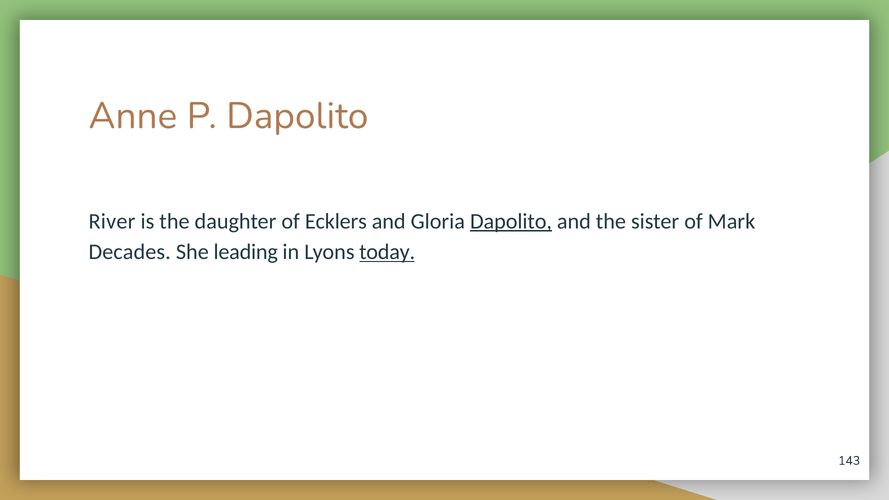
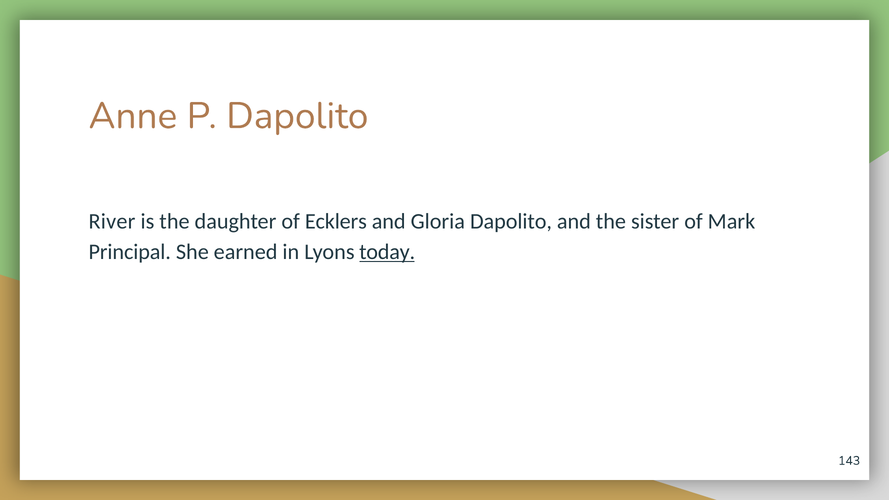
Dapolito at (511, 221) underline: present -> none
Decades: Decades -> Principal
leading: leading -> earned
